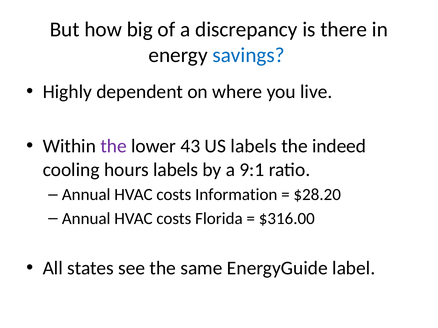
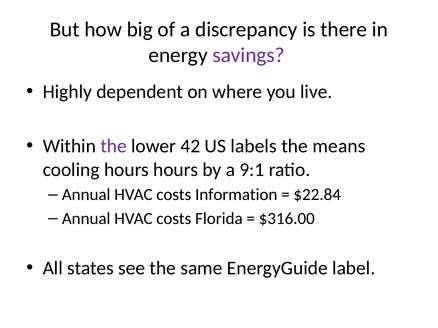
savings colour: blue -> purple
43: 43 -> 42
indeed: indeed -> means
hours labels: labels -> hours
$28.20: $28.20 -> $22.84
